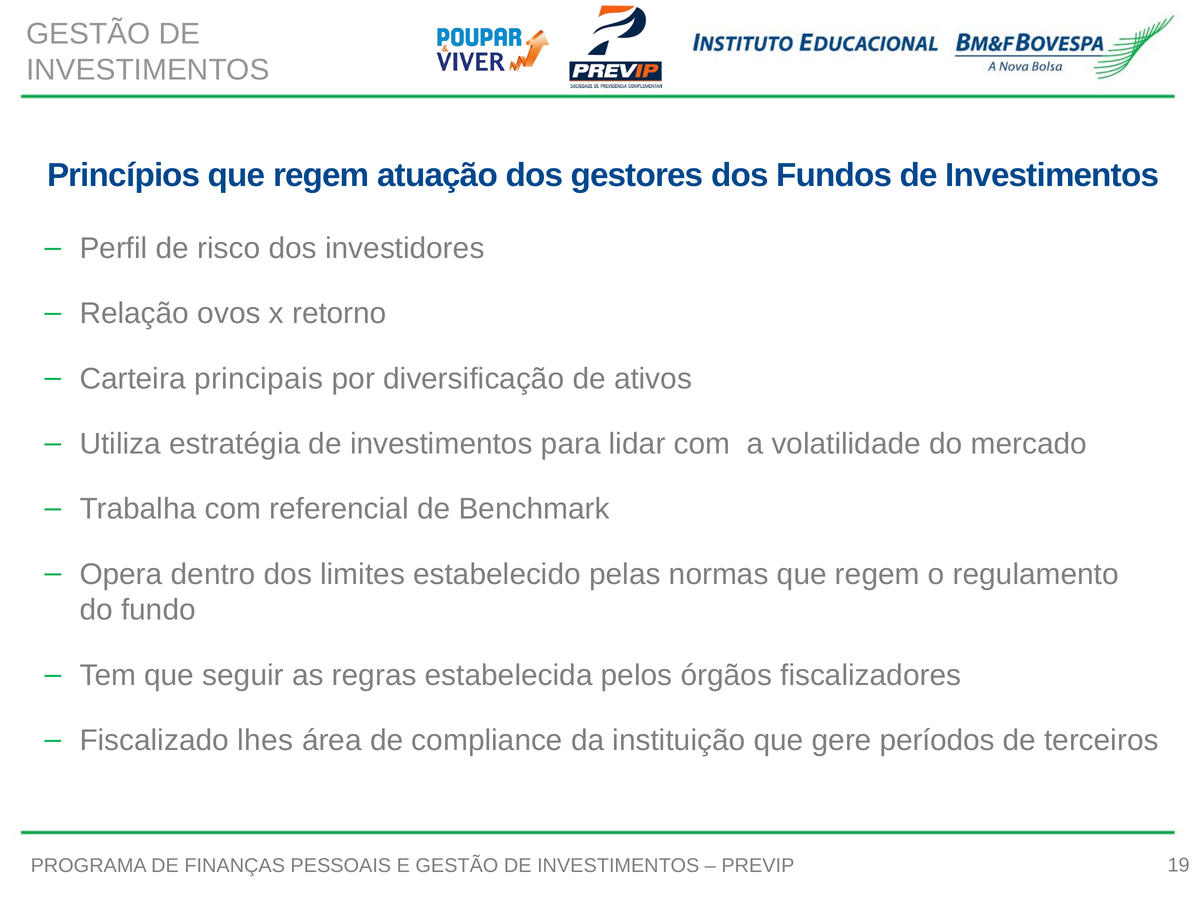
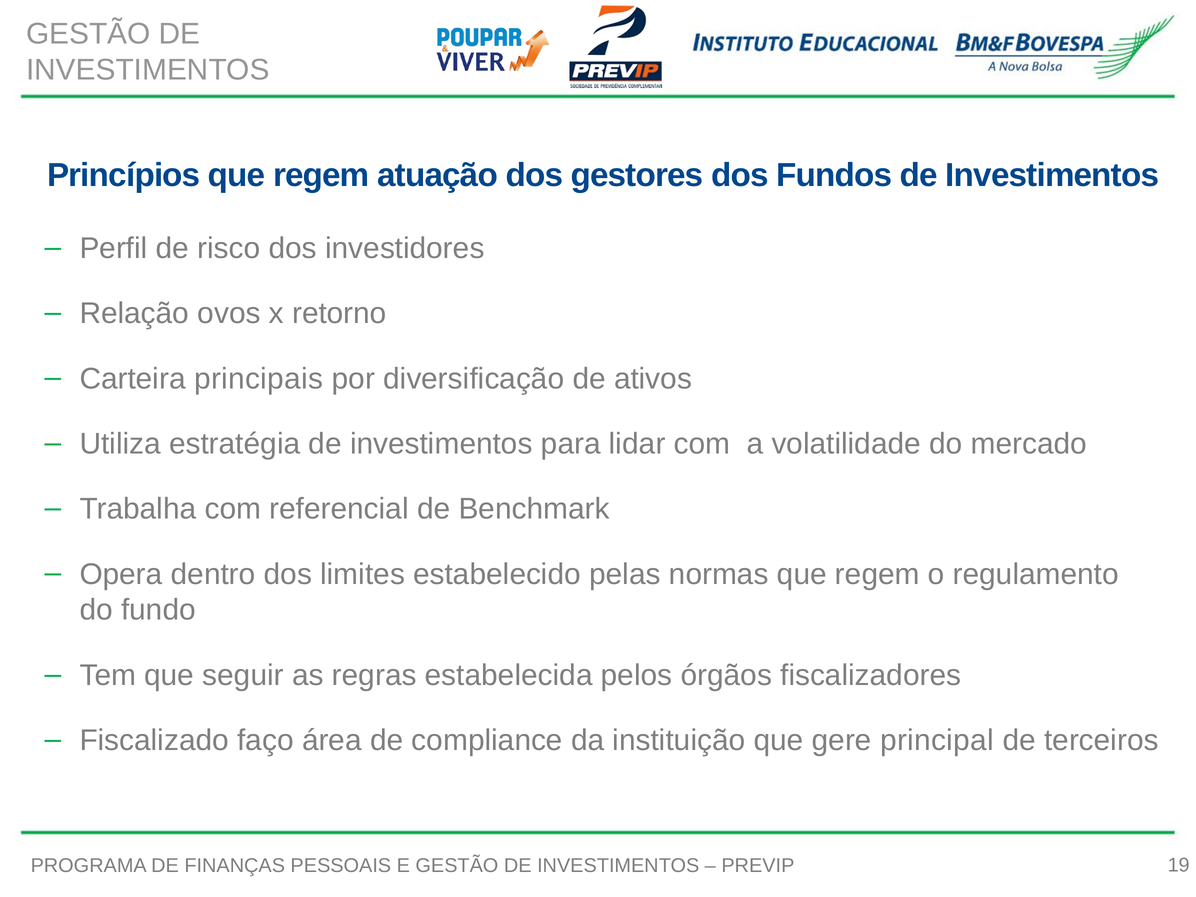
lhes: lhes -> faço
períodos: períodos -> principal
